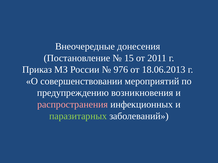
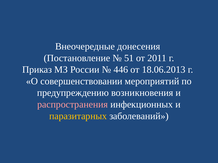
15: 15 -> 51
976: 976 -> 446
паразитарных colour: light green -> yellow
